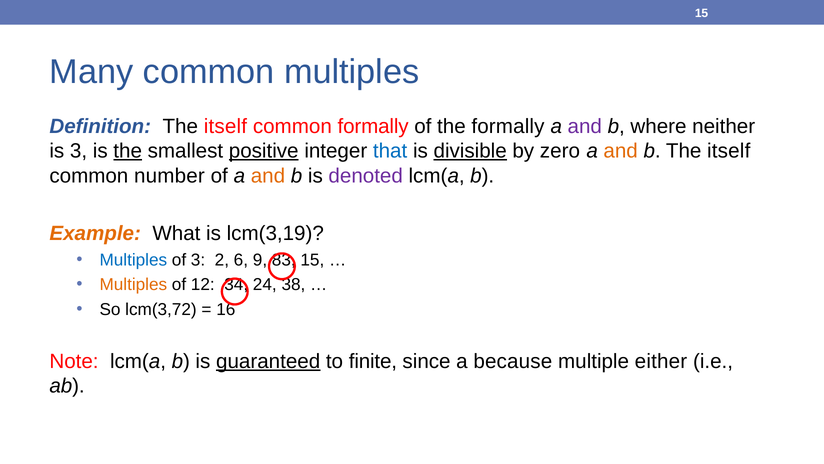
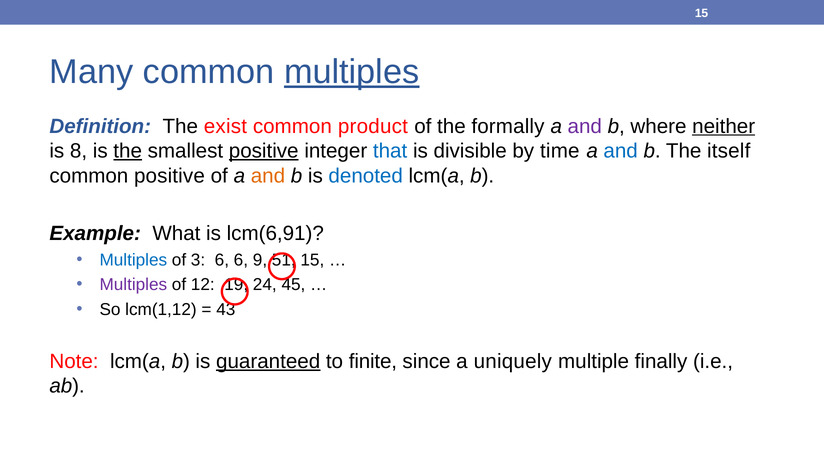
multiples at (352, 72) underline: none -> present
Definition The itself: itself -> exist
common formally: formally -> product
neither underline: none -> present
is 3: 3 -> 8
divisible underline: present -> none
zero: zero -> time
and at (621, 151) colour: orange -> blue
common number: number -> positive
denoted colour: purple -> blue
Example colour: orange -> black
lcm(3,19: lcm(3,19 -> lcm(6,91
3 2: 2 -> 6
83: 83 -> 51
Multiples at (133, 284) colour: orange -> purple
34: 34 -> 19
38: 38 -> 45
lcm(3,72: lcm(3,72 -> lcm(1,12
16: 16 -> 43
because: because -> uniquely
either: either -> finally
